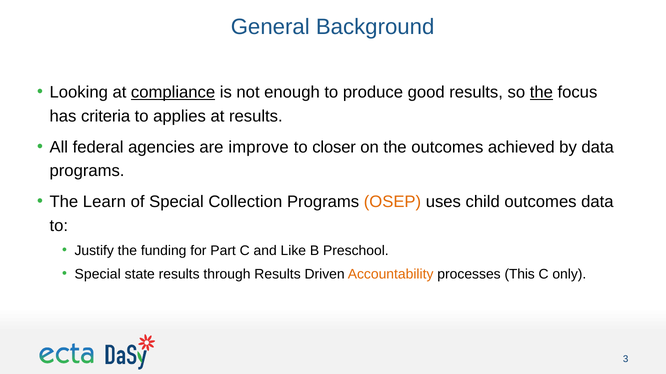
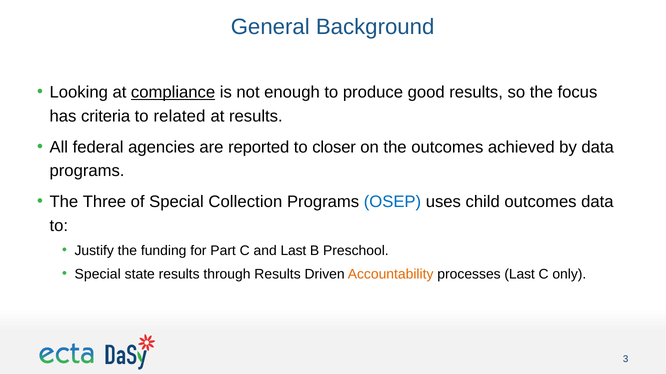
the at (541, 92) underline: present -> none
applies: applies -> related
improve: improve -> reported
Learn: Learn -> Three
OSEP colour: orange -> blue
and Like: Like -> Last
processes This: This -> Last
